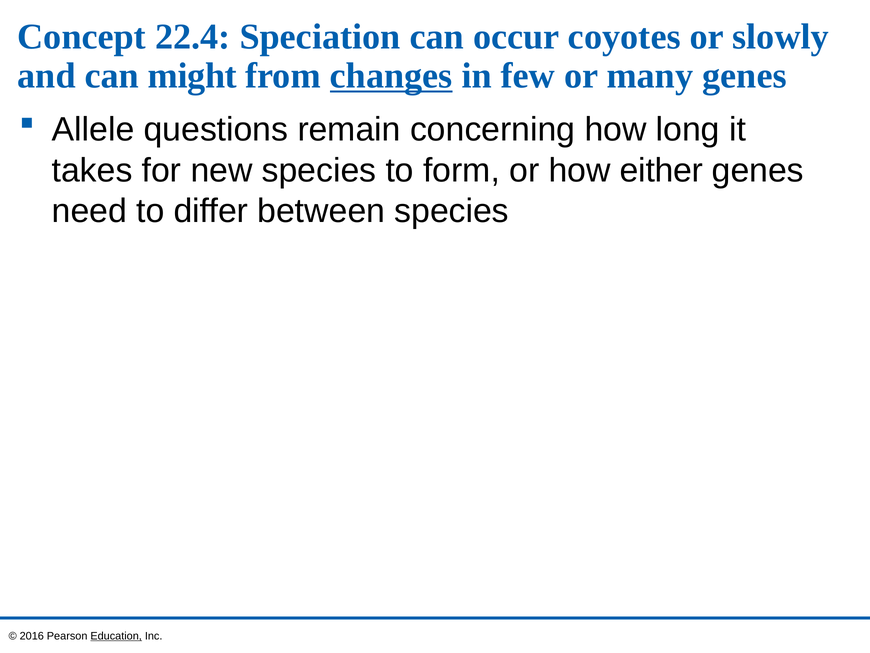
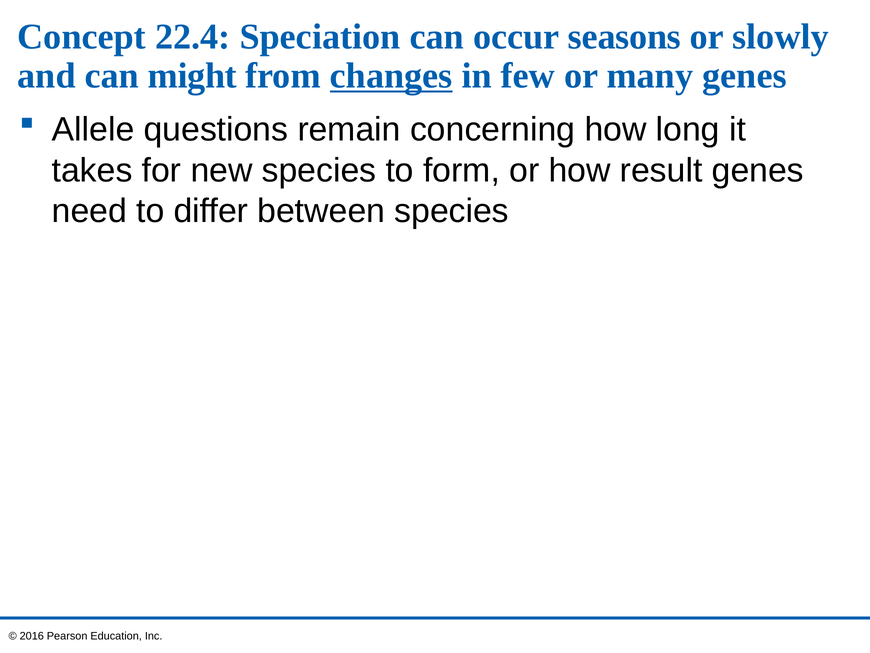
coyotes: coyotes -> seasons
either: either -> result
Education underline: present -> none
